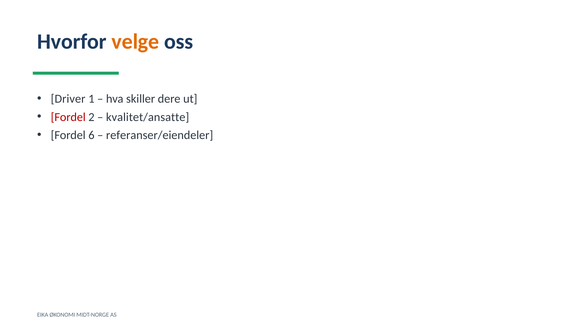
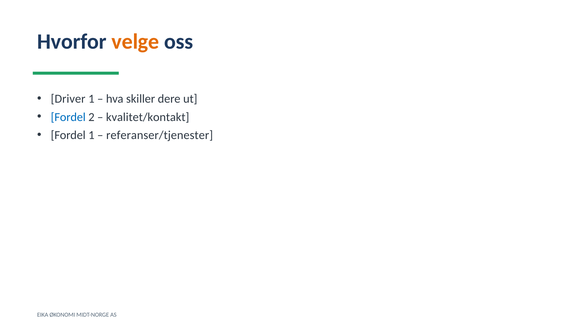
Fordel at (68, 117) colour: red -> blue
kvalitet/ansatte: kvalitet/ansatte -> kvalitet/kontakt
Fordel 6: 6 -> 1
referanser/eiendeler: referanser/eiendeler -> referanser/tjenester
